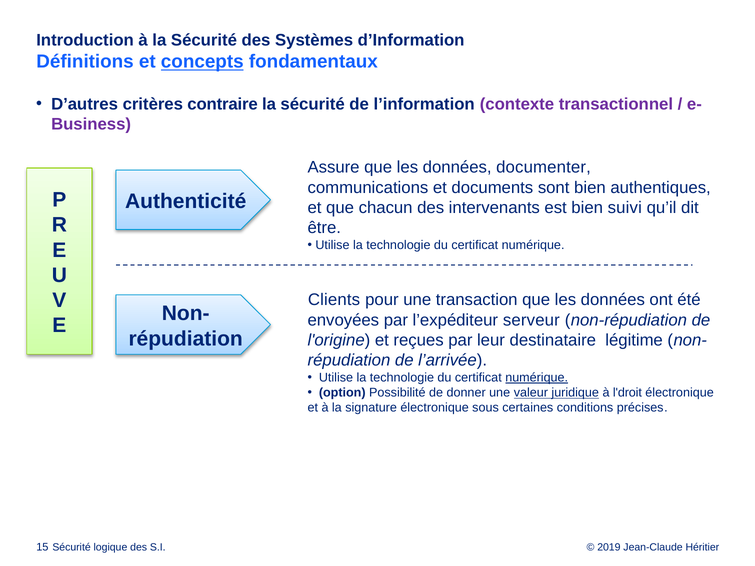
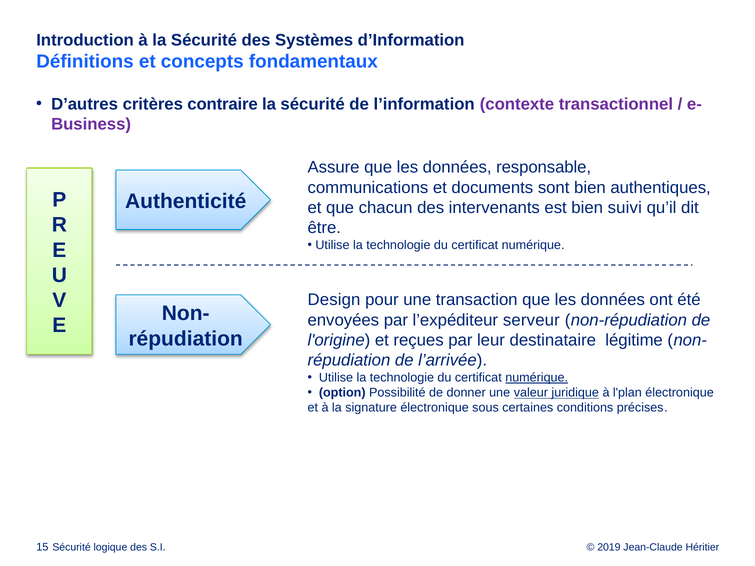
concepts underline: present -> none
documenter: documenter -> responsable
Clients: Clients -> Design
l'droit: l'droit -> l'plan
